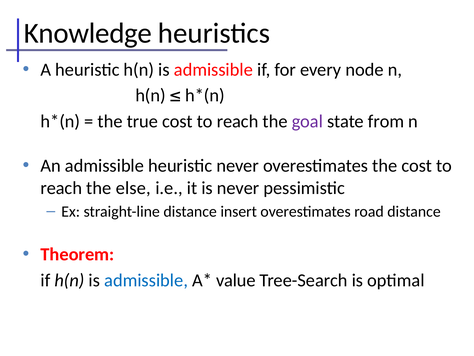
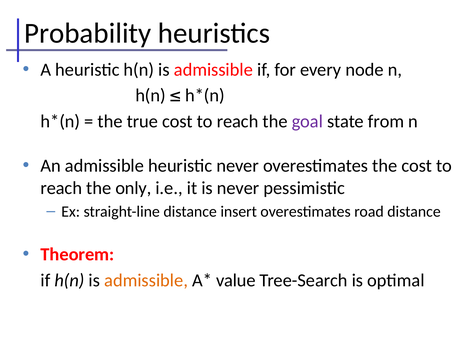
Knowledge: Knowledge -> Probability
else: else -> only
admissible at (146, 280) colour: blue -> orange
